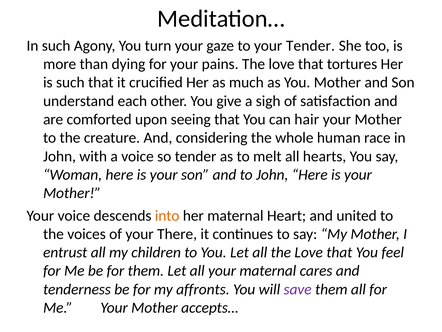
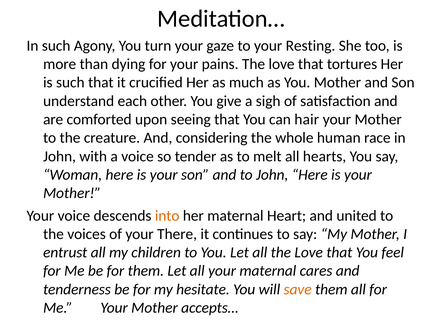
your Tender: Tender -> Resting
affronts: affronts -> hesitate
save colour: purple -> orange
